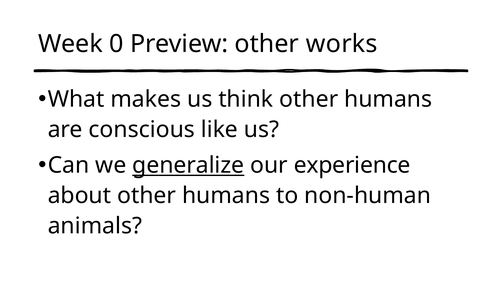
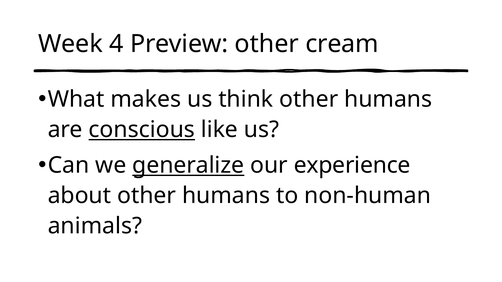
0: 0 -> 4
works: works -> cream
conscious underline: none -> present
